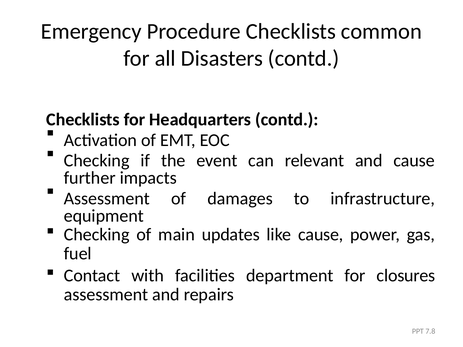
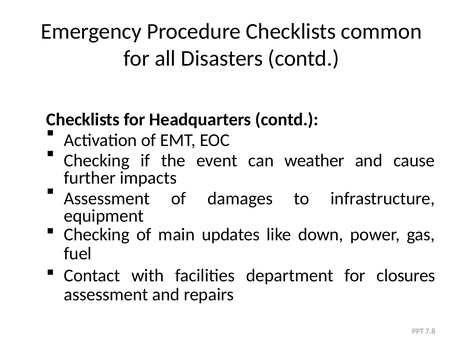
relevant: relevant -> weather
like cause: cause -> down
